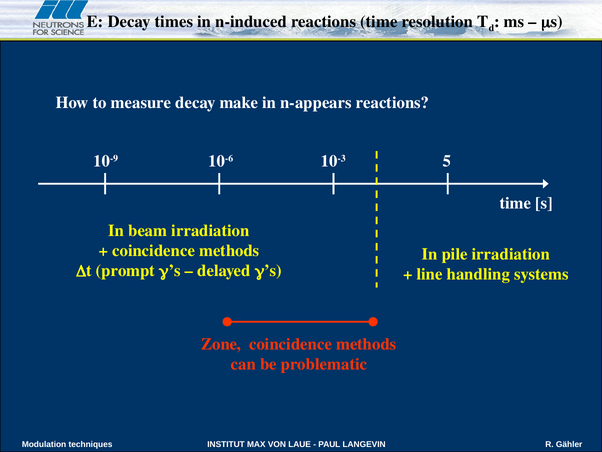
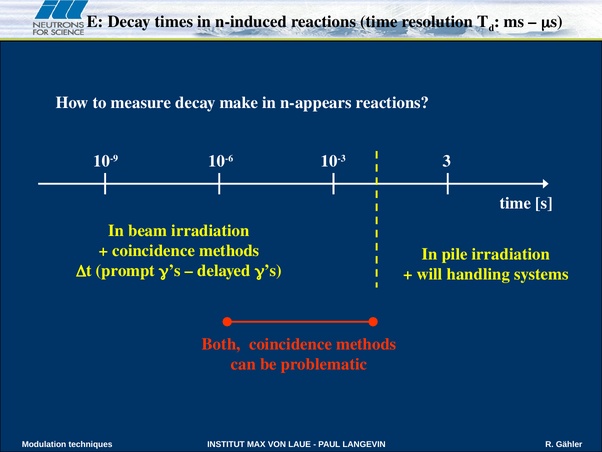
5: 5 -> 3
line: line -> will
Zone: Zone -> Both
